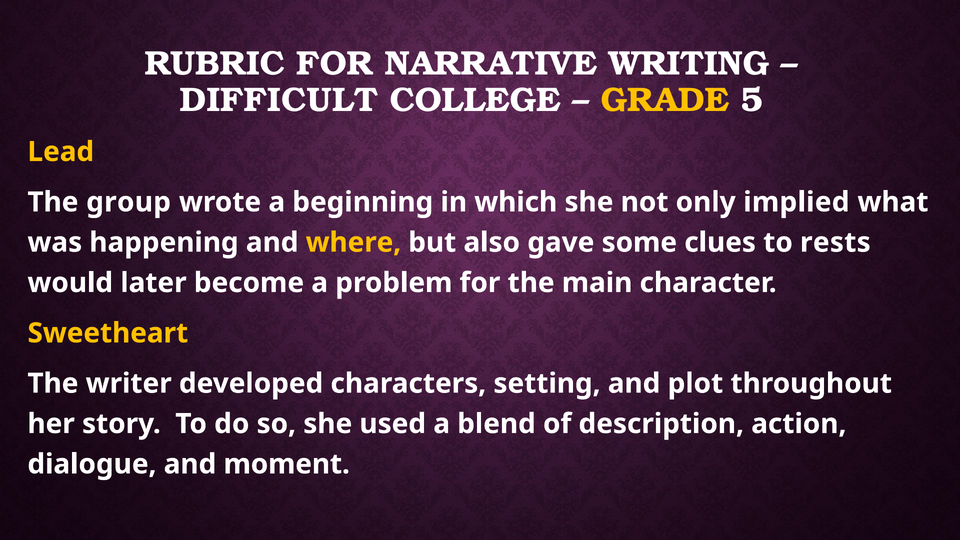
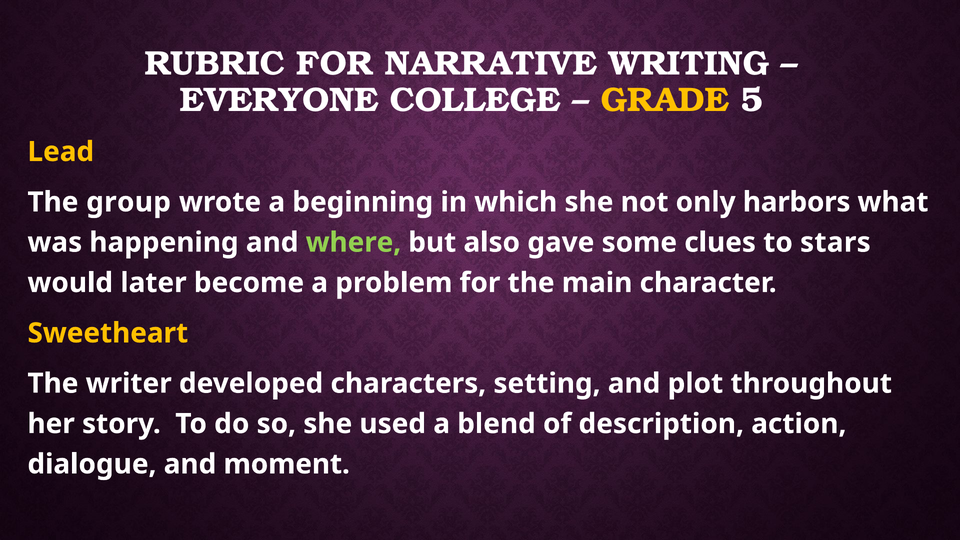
DIFFICULT: DIFFICULT -> EVERYONE
implied: implied -> harbors
where colour: yellow -> light green
rests: rests -> stars
